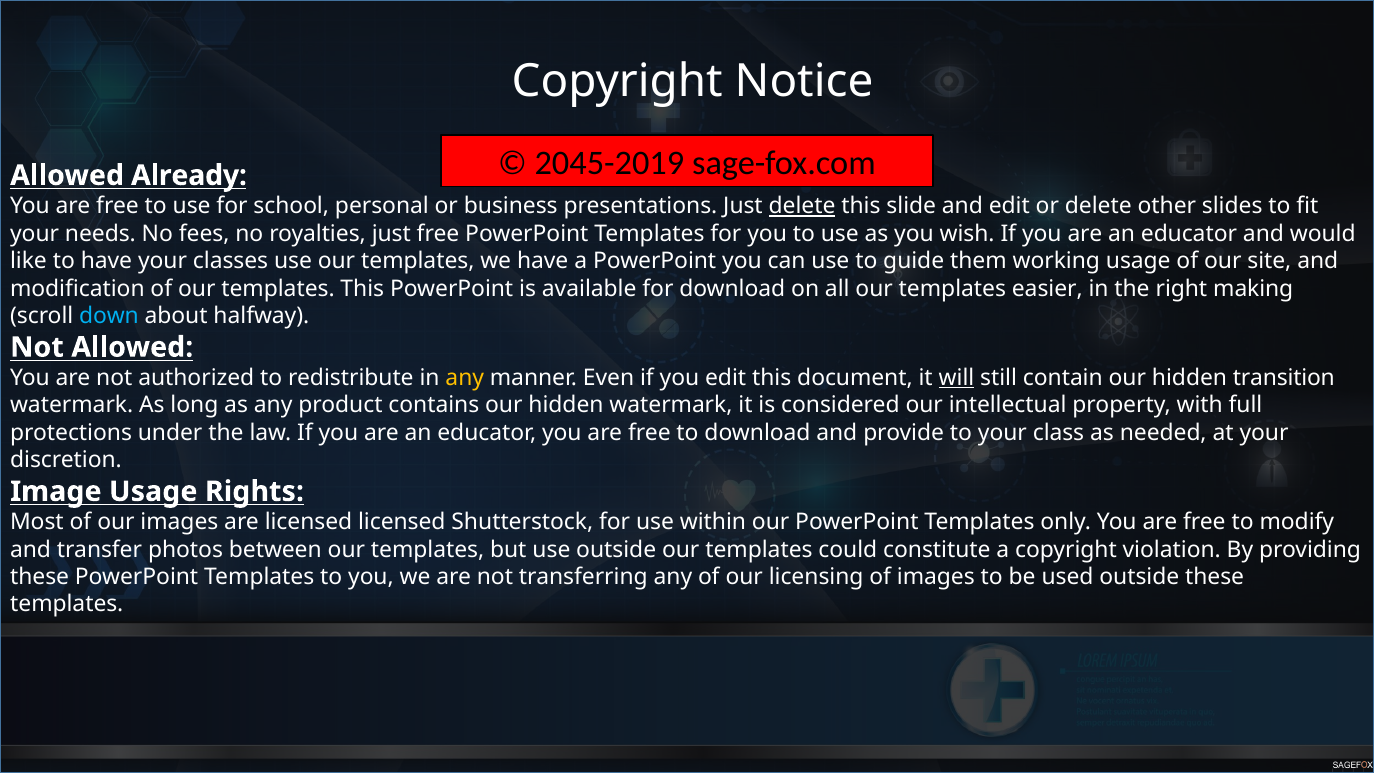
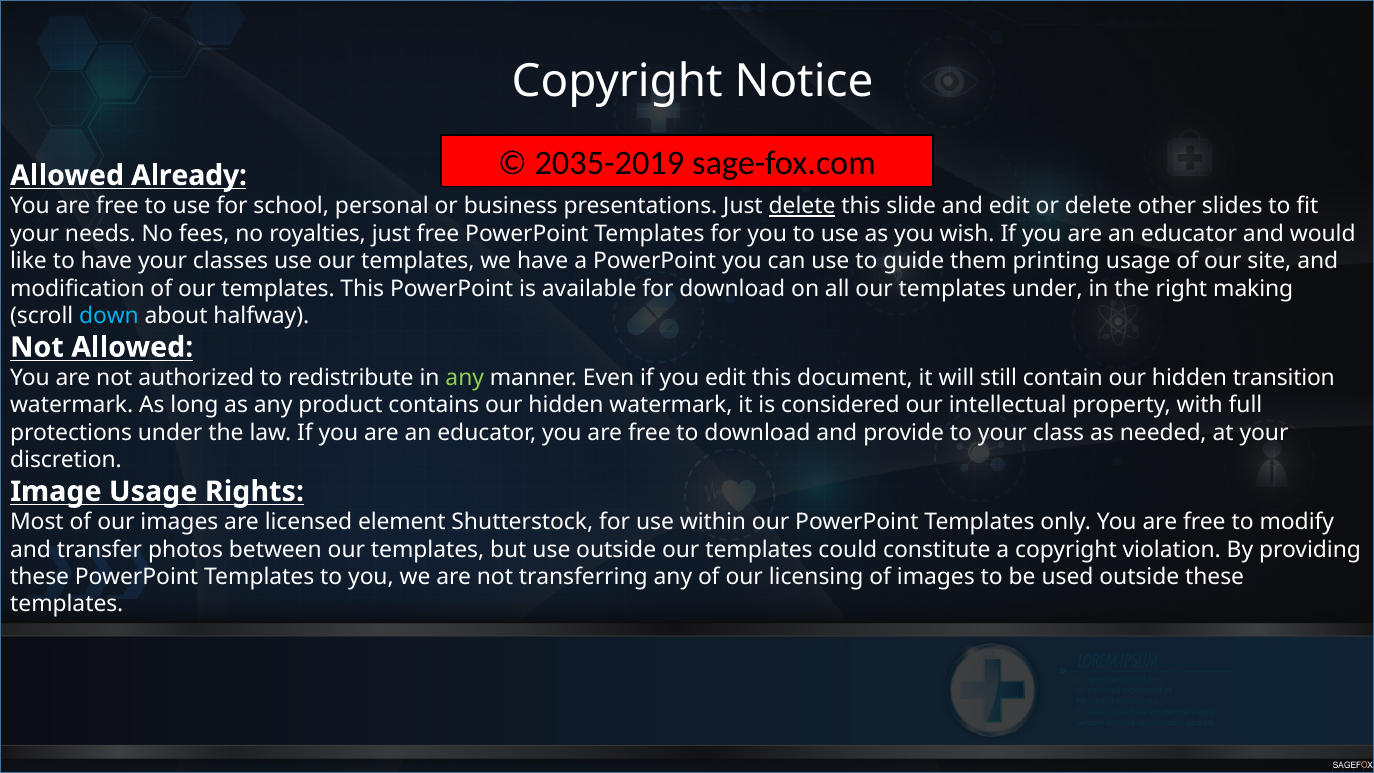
2045-2019: 2045-2019 -> 2035-2019
working: working -> printing
templates easier: easier -> under
any at (465, 378) colour: yellow -> light green
will underline: present -> none
licensed licensed: licensed -> element
